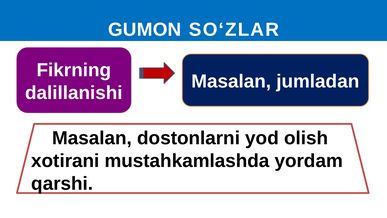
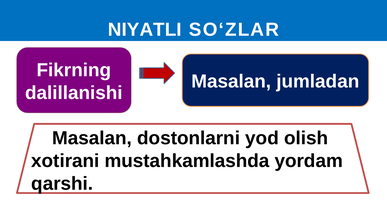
GUMON: GUMON -> NIYATLI
